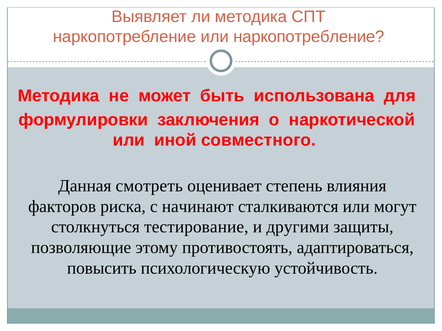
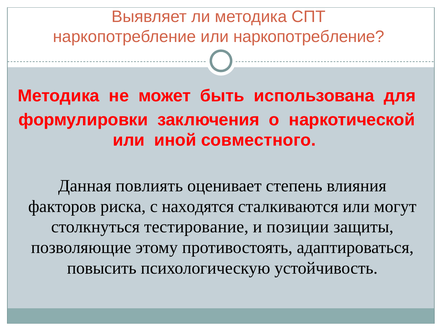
смотреть: смотреть -> повлиять
начинают: начинают -> находятся
другими: другими -> позиции
